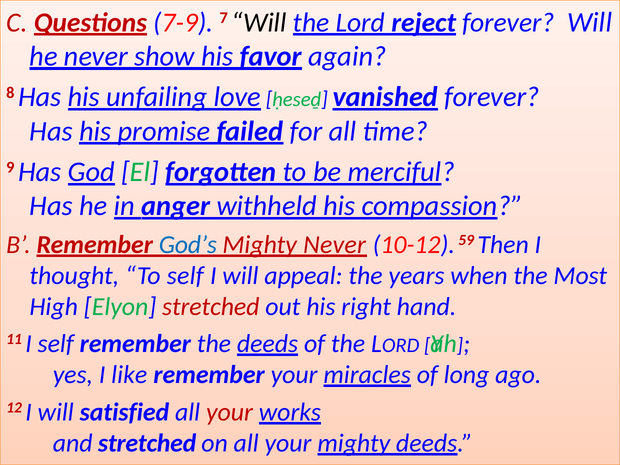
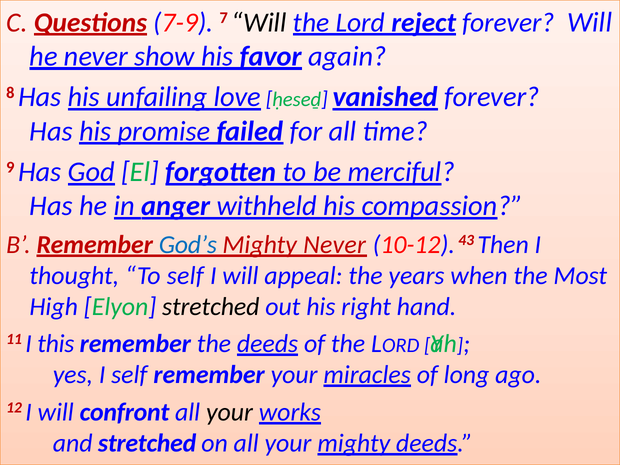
59: 59 -> 43
stretched at (211, 307) colour: red -> black
I self: self -> this
I like: like -> self
satisfied: satisfied -> confront
your at (229, 412) colour: red -> black
